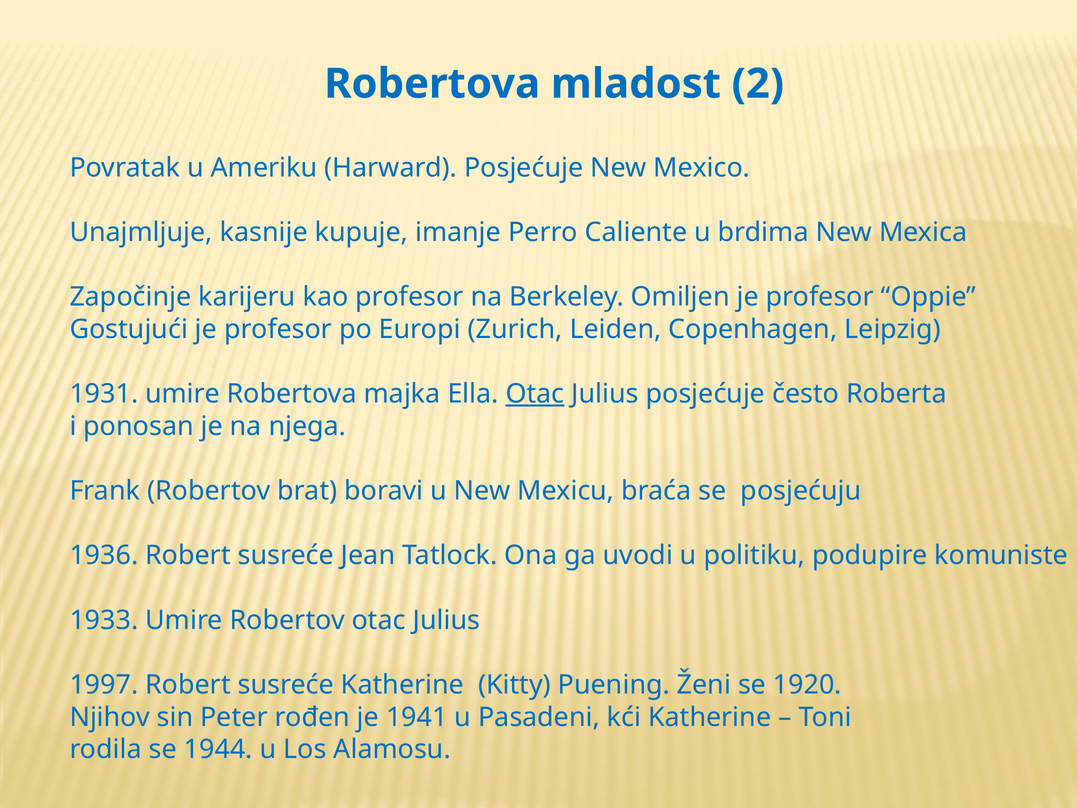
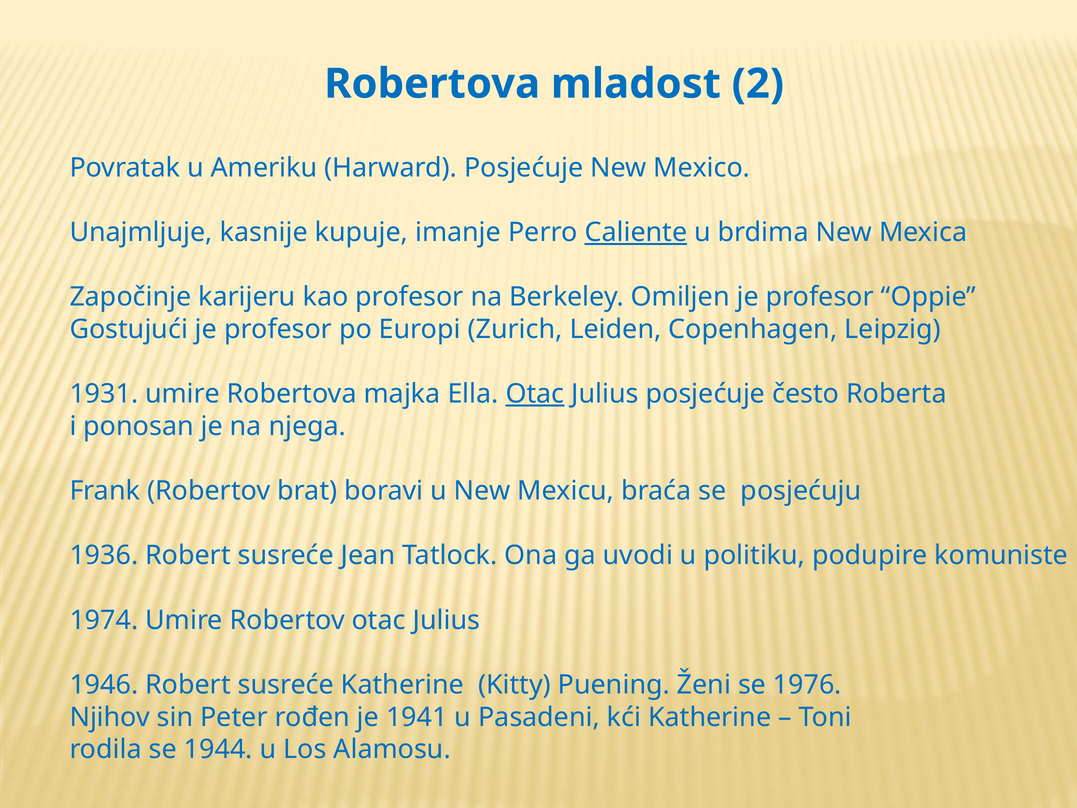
Caliente underline: none -> present
1933: 1933 -> 1974
1997: 1997 -> 1946
1920: 1920 -> 1976
